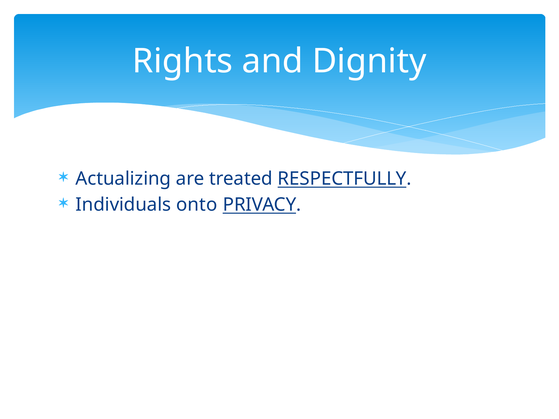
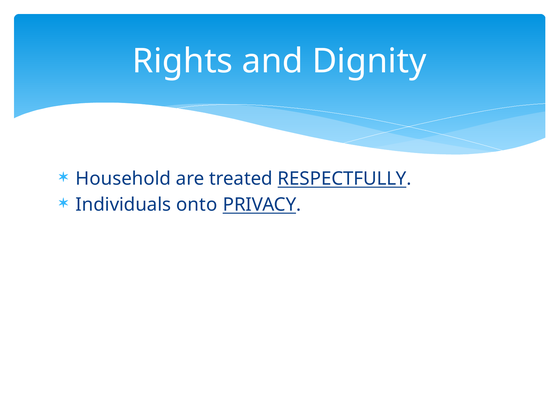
Actualizing: Actualizing -> Household
